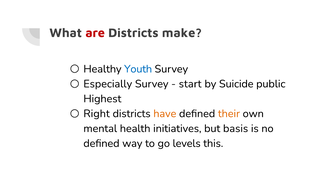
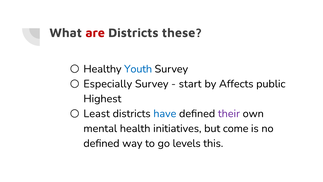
make: make -> these
Suicide: Suicide -> Affects
Right: Right -> Least
have colour: orange -> blue
their colour: orange -> purple
basis: basis -> come
